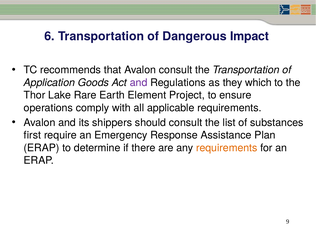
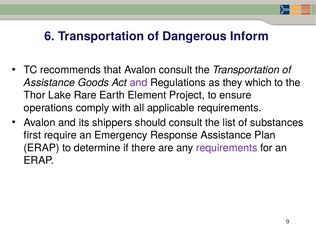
Impact: Impact -> Inform
Application at (49, 83): Application -> Assistance
requirements at (227, 148) colour: orange -> purple
